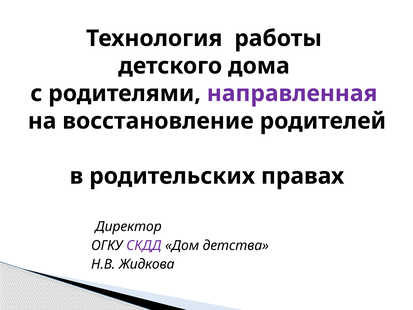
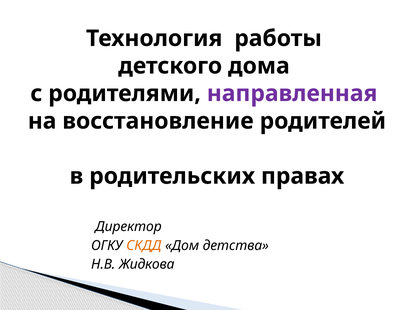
СКДД colour: purple -> orange
